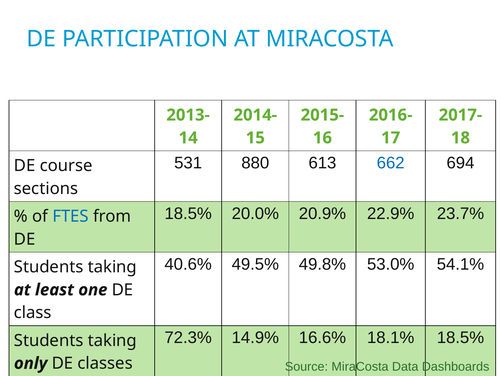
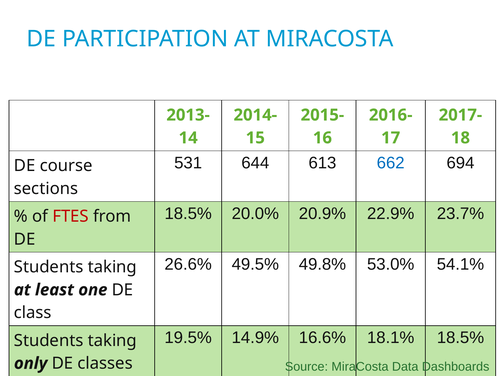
880: 880 -> 644
FTES colour: blue -> red
40.6%: 40.6% -> 26.6%
72.3%: 72.3% -> 19.5%
